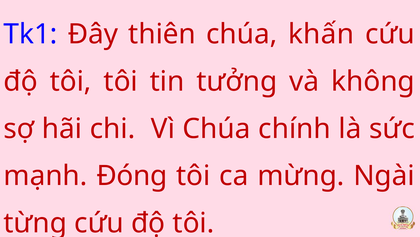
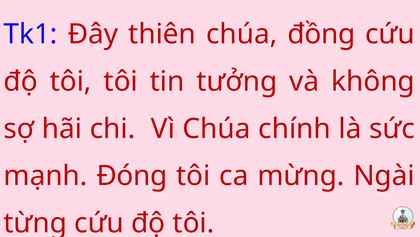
khấn: khấn -> đồng
